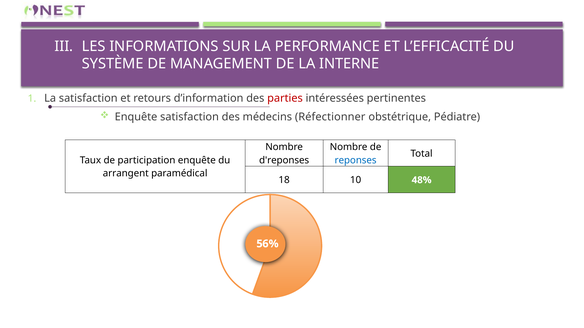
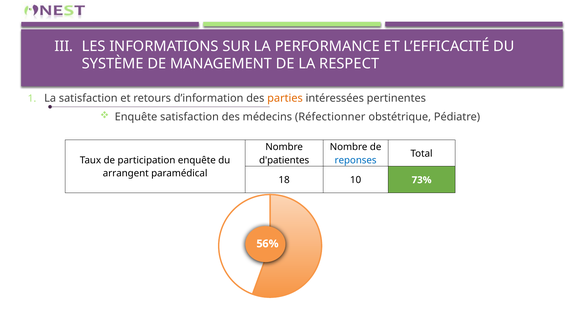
INTERNE: INTERNE -> RESPECT
parties colour: red -> orange
d'reponses: d'reponses -> d'patientes
48%: 48% -> 73%
